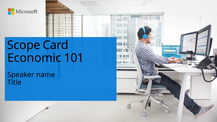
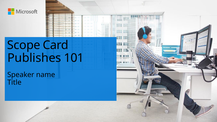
Economic: Economic -> Publishes
